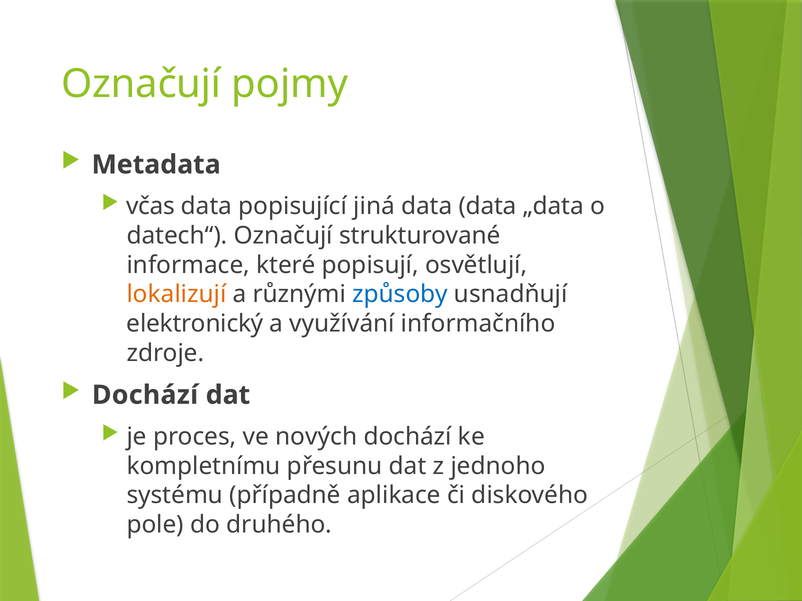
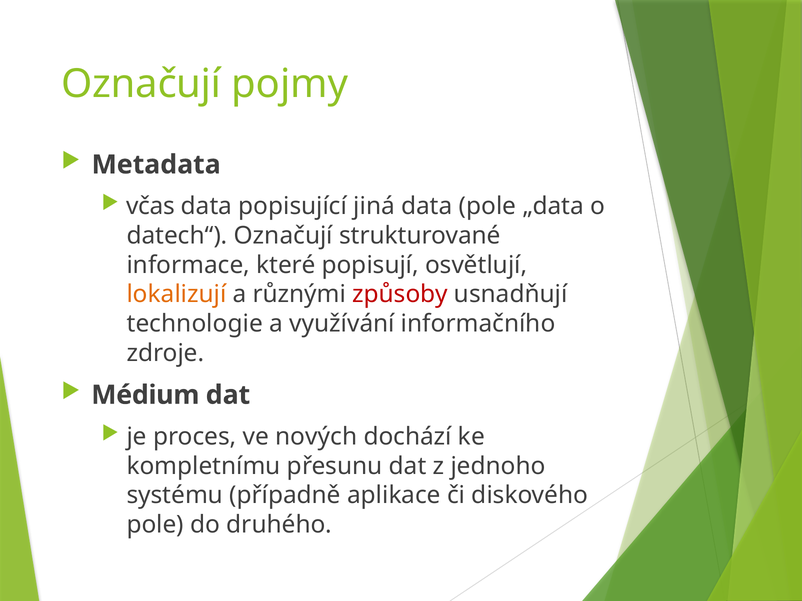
data data: data -> pole
způsoby colour: blue -> red
elektronický: elektronický -> technologie
Dochází at (145, 395): Dochází -> Médium
